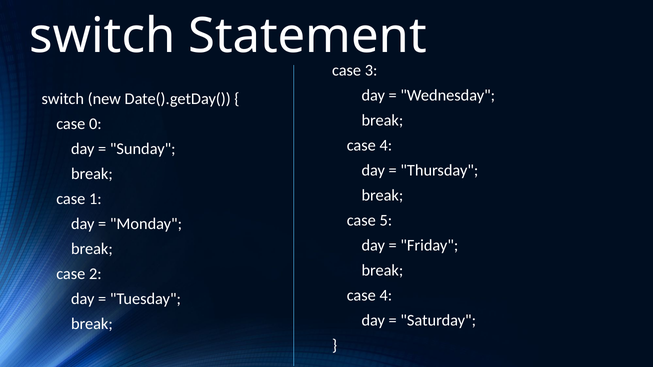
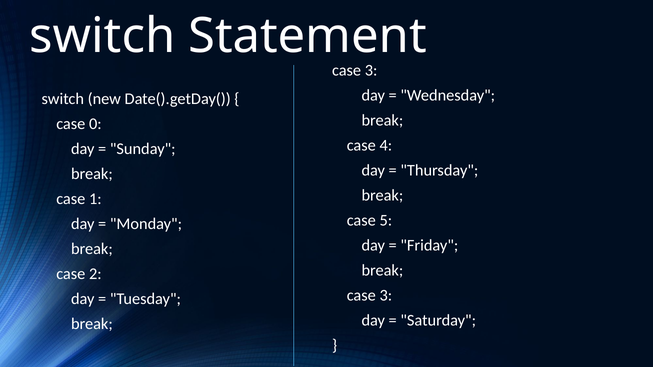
4 at (386, 296): 4 -> 3
